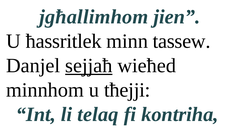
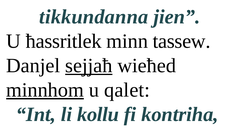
jgħallimhom: jgħallimhom -> tikkundanna
minnhom underline: none -> present
tħejji: tħejji -> qalet
telaq: telaq -> kollu
